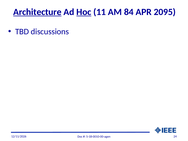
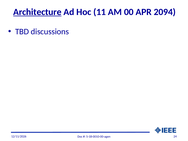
Hoc underline: present -> none
84: 84 -> 00
2095: 2095 -> 2094
